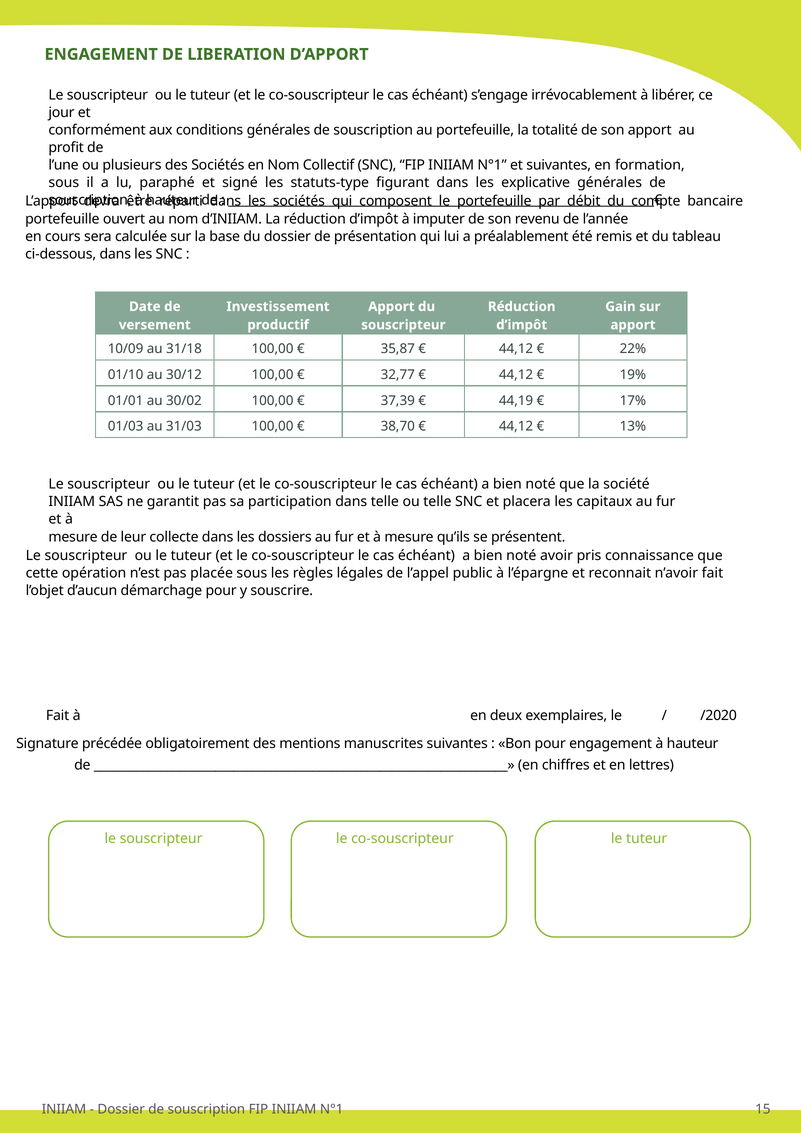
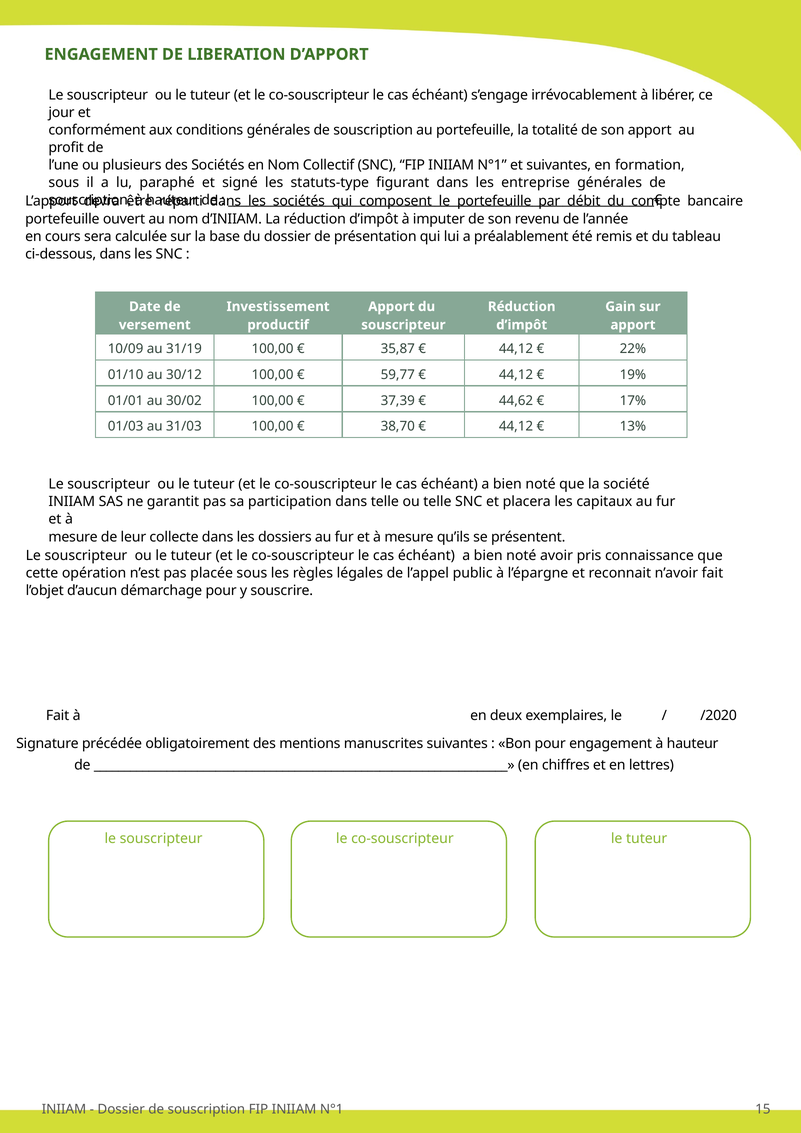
explicative: explicative -> entreprise
31/18: 31/18 -> 31/19
32,77: 32,77 -> 59,77
44,19: 44,19 -> 44,62
